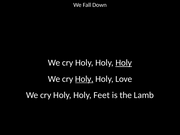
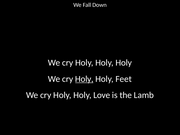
Holy at (124, 63) underline: present -> none
Love: Love -> Feet
Feet: Feet -> Love
